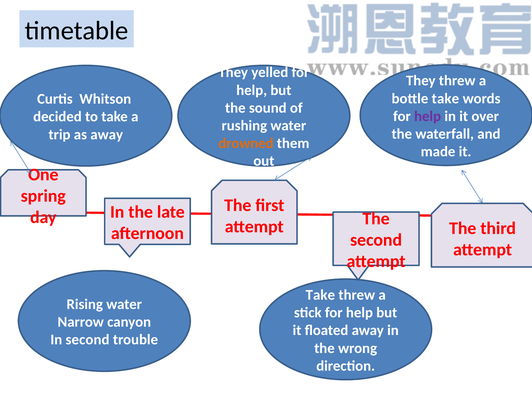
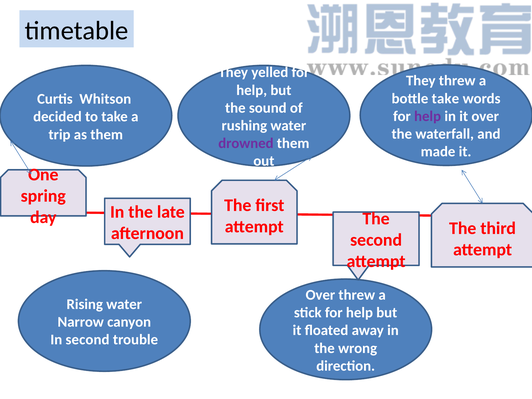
as away: away -> them
drowned colour: orange -> purple
Take at (320, 295): Take -> Over
